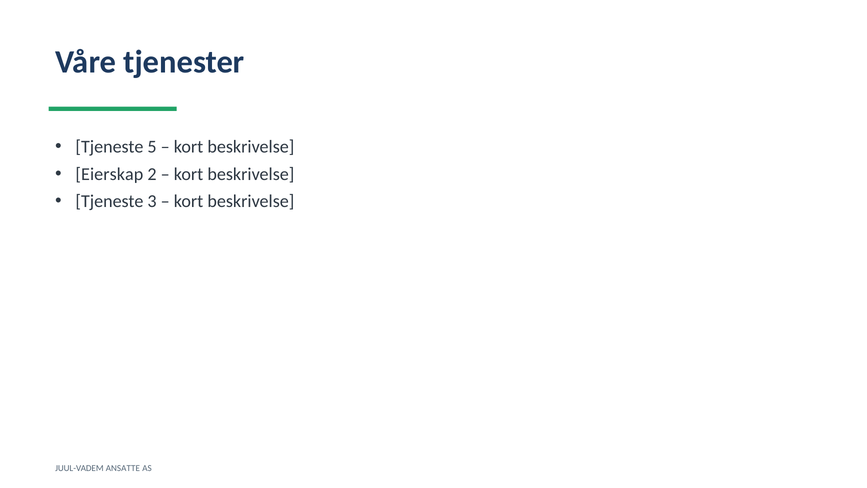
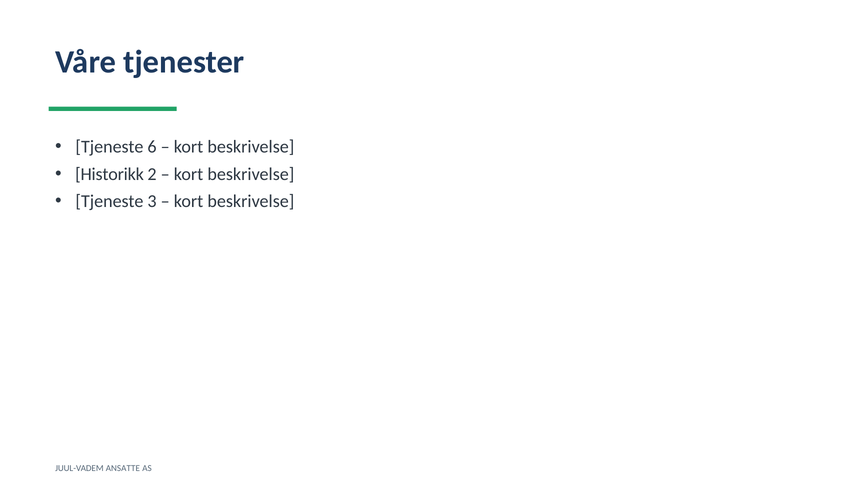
5: 5 -> 6
Eierskap: Eierskap -> Historikk
